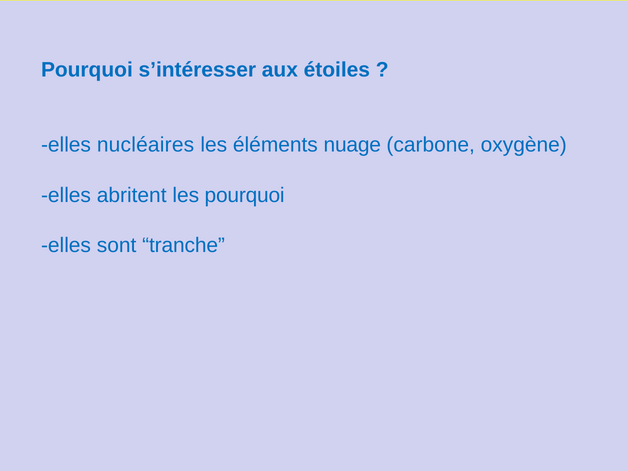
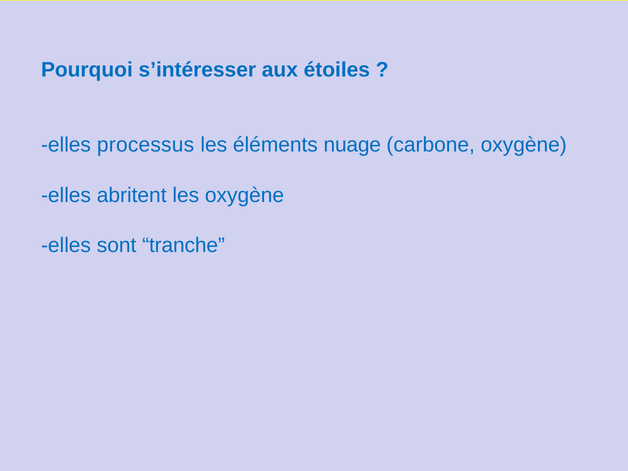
nucléaires: nucléaires -> processus
les pourquoi: pourquoi -> oxygène
